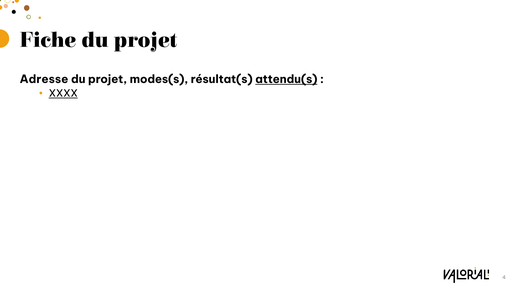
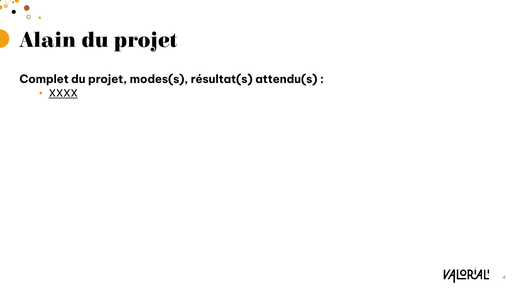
Fiche: Fiche -> Alain
Adresse: Adresse -> Complet
attendu(s underline: present -> none
